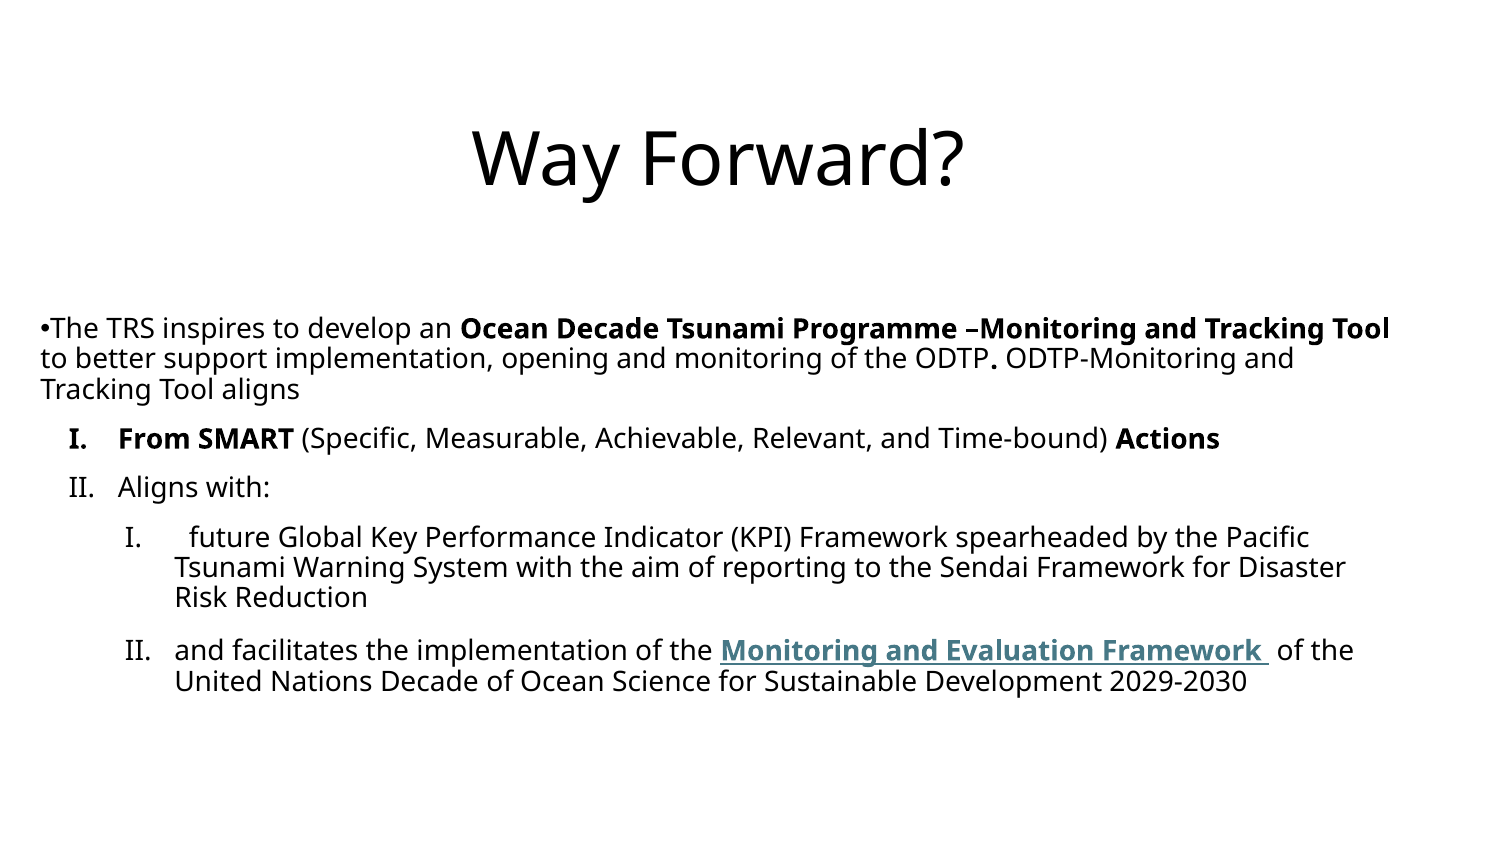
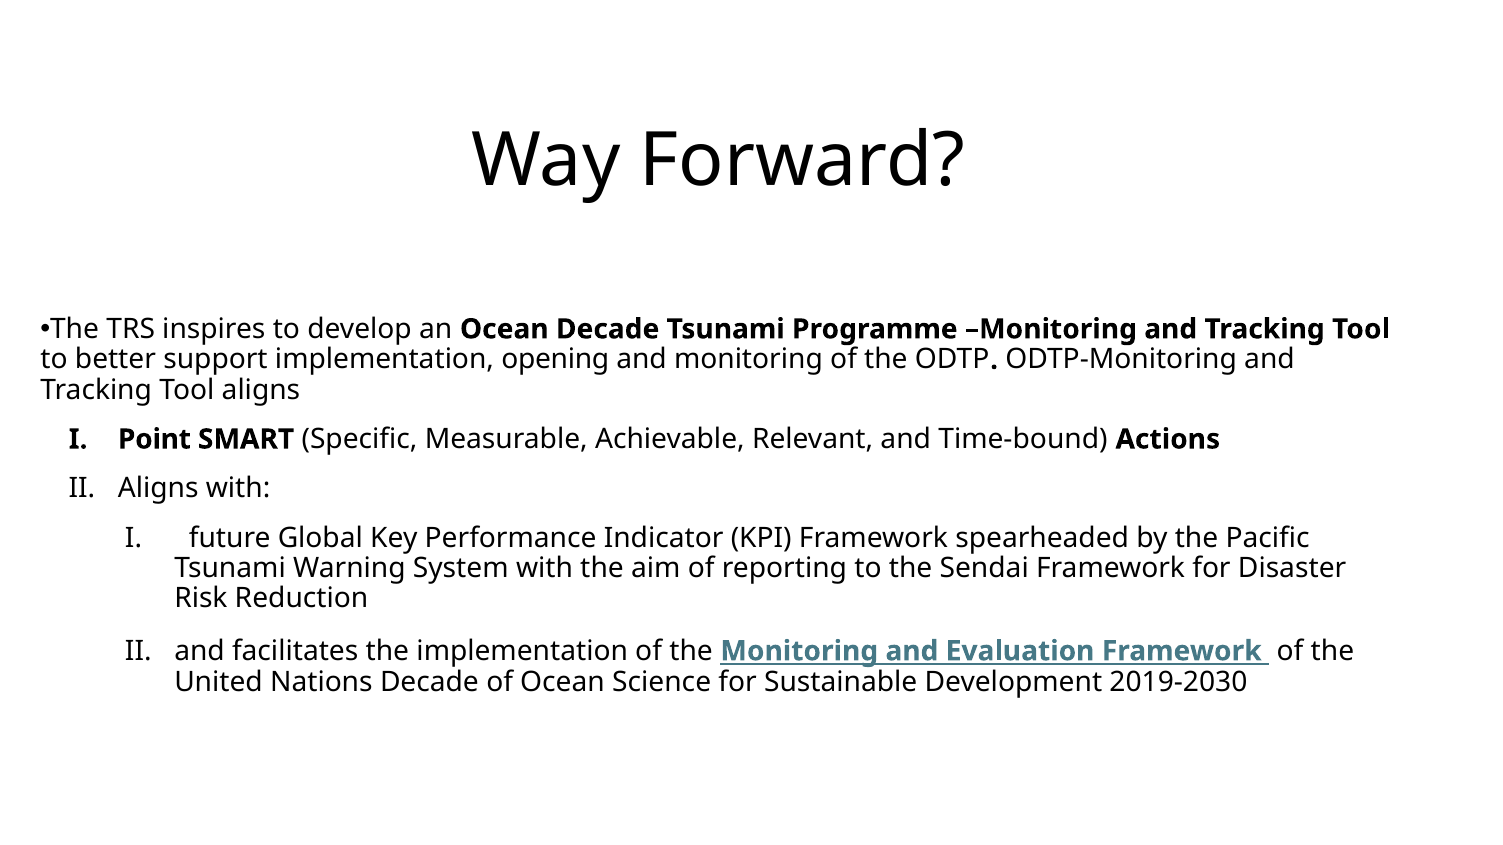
From: From -> Point
2029-2030: 2029-2030 -> 2019-2030
